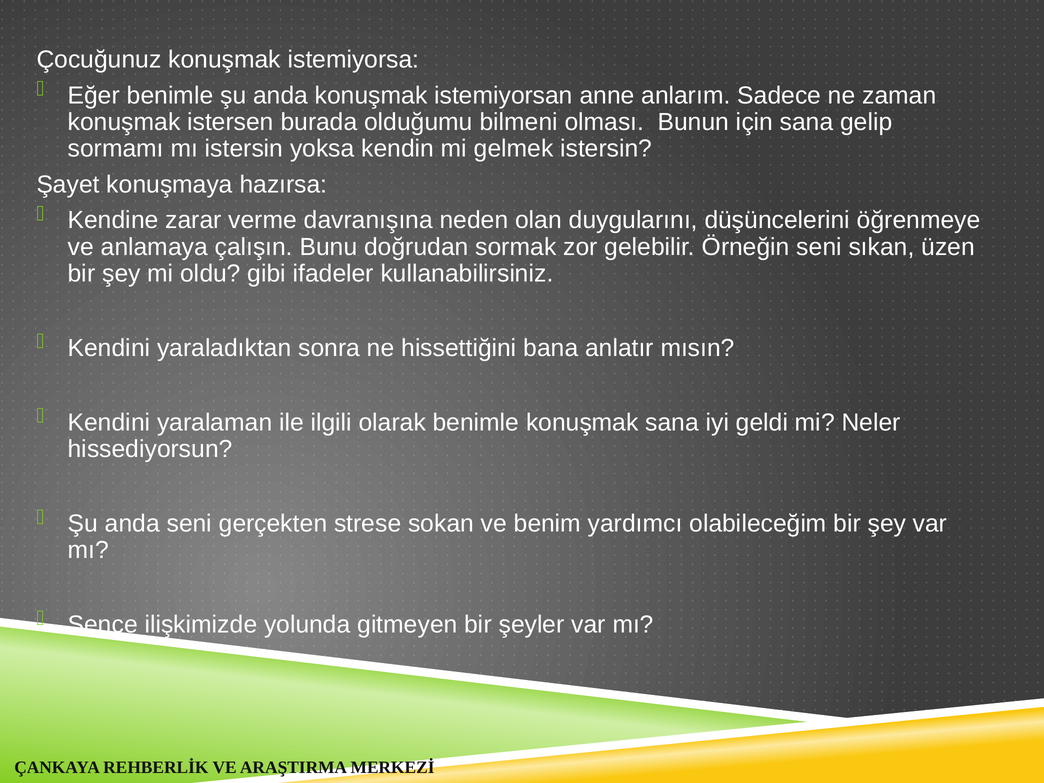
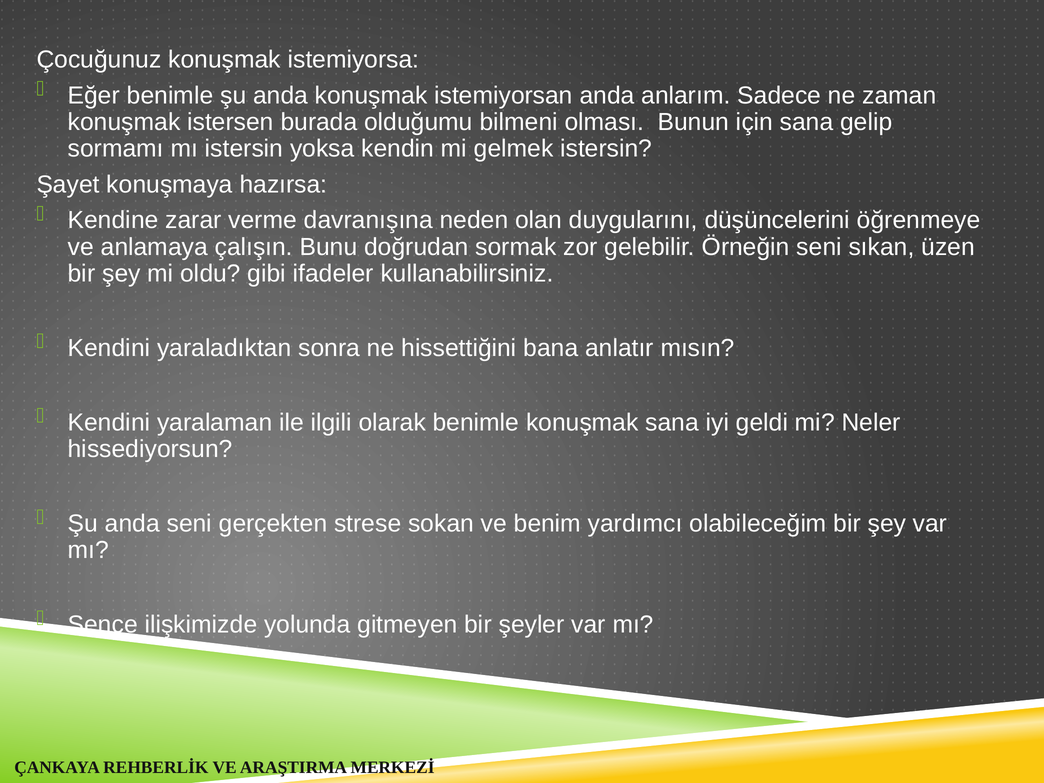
istemiyorsan anne: anne -> anda
